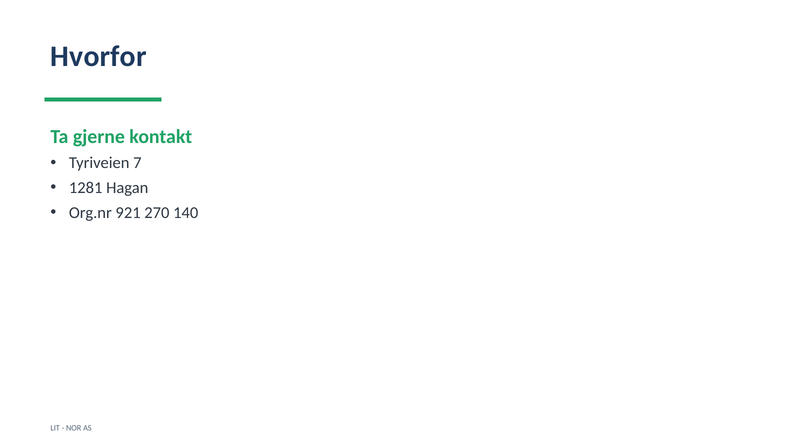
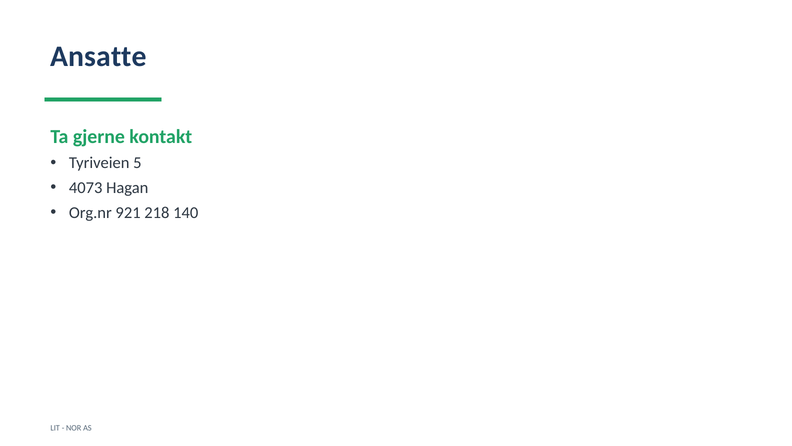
Hvorfor: Hvorfor -> Ansatte
7: 7 -> 5
1281: 1281 -> 4073
270: 270 -> 218
